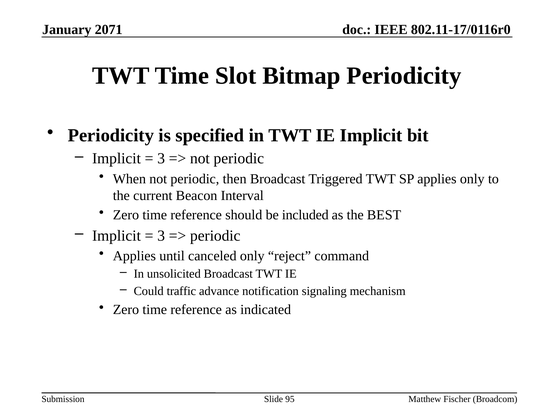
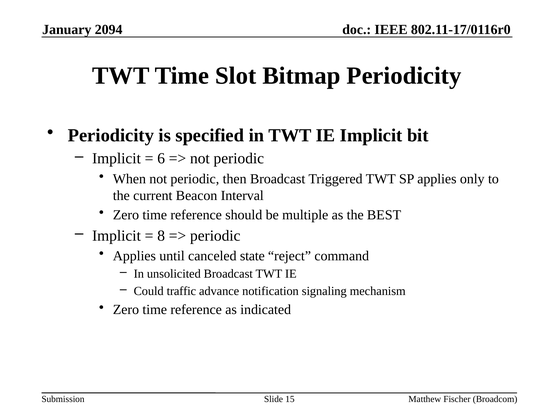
2071: 2071 -> 2094
3 at (161, 158): 3 -> 6
included: included -> multiple
3 at (161, 235): 3 -> 8
canceled only: only -> state
95: 95 -> 15
